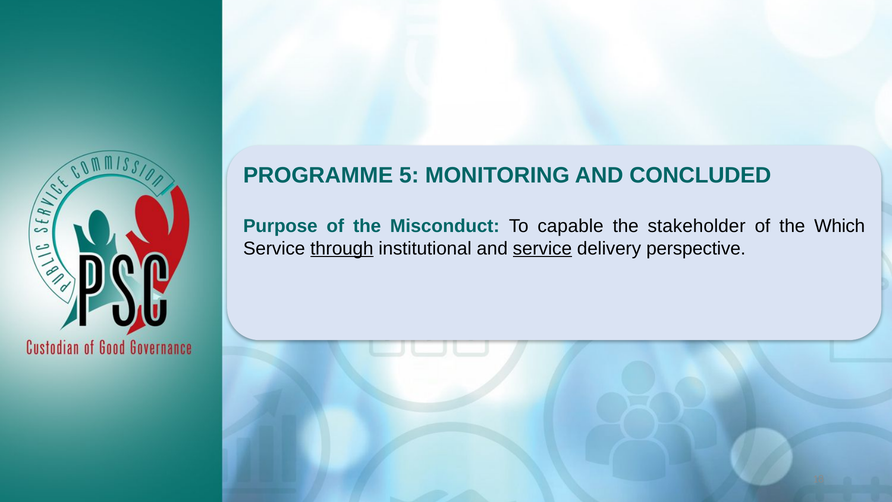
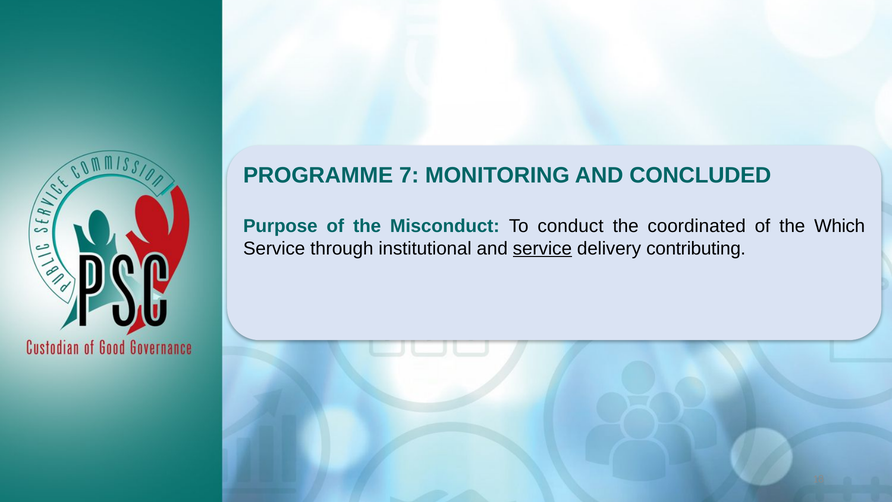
5: 5 -> 7
capable: capable -> conduct
stakeholder: stakeholder -> coordinated
through underline: present -> none
perspective: perspective -> contributing
